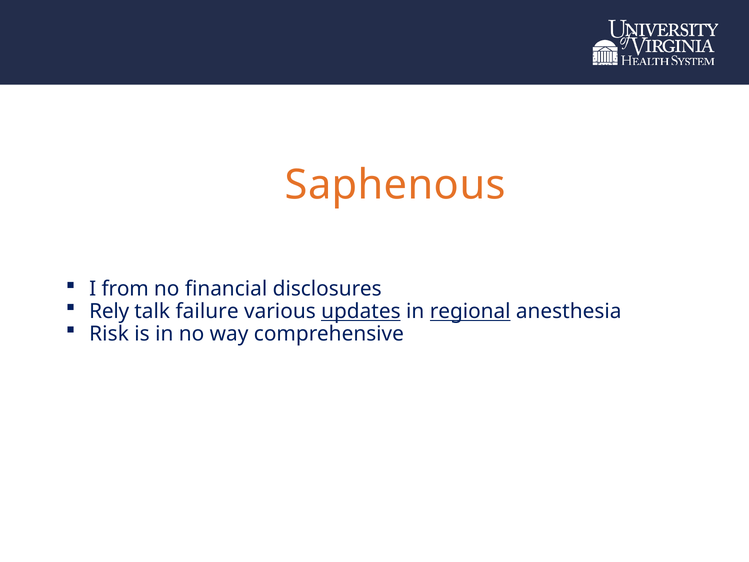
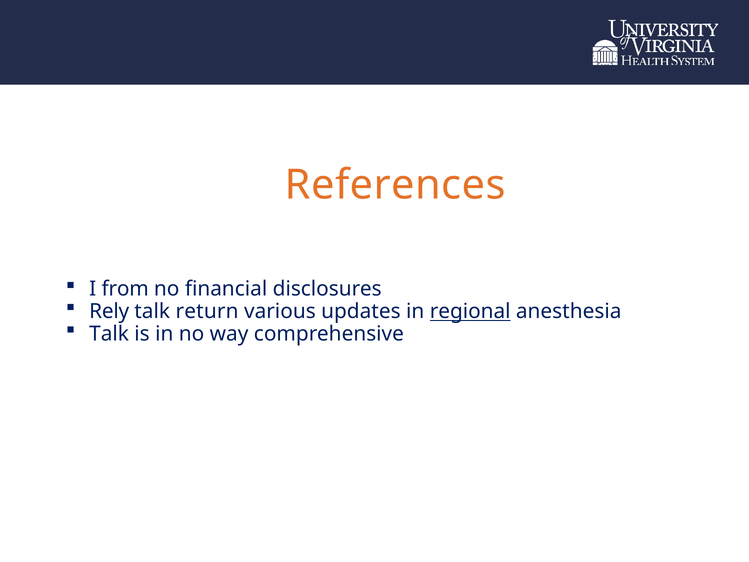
Saphenous: Saphenous -> References
failure: failure -> return
updates underline: present -> none
Risk at (109, 334): Risk -> Talk
